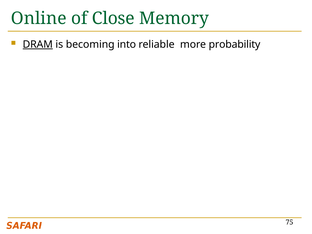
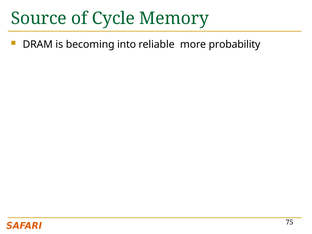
Online: Online -> Source
Close: Close -> Cycle
DRAM underline: present -> none
